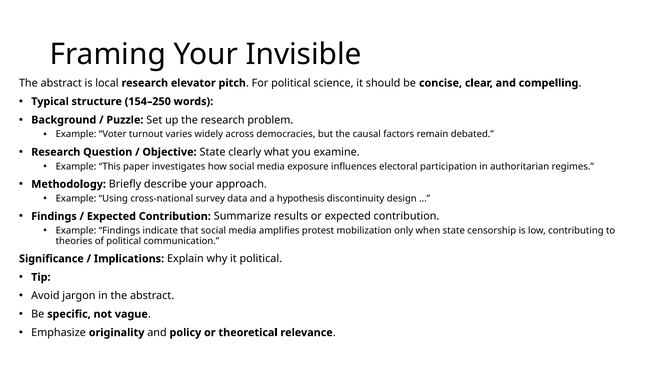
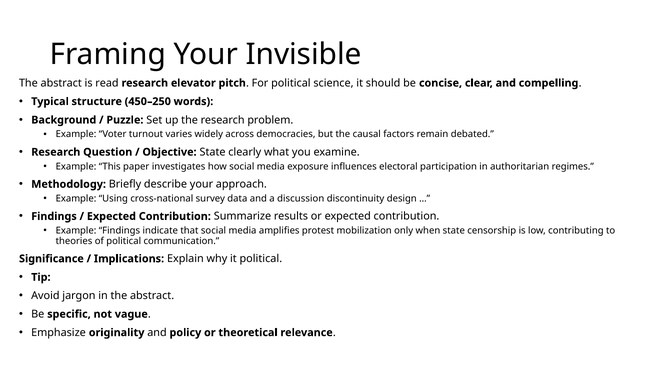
local: local -> read
154–250: 154–250 -> 450–250
hypothesis: hypothesis -> discussion
